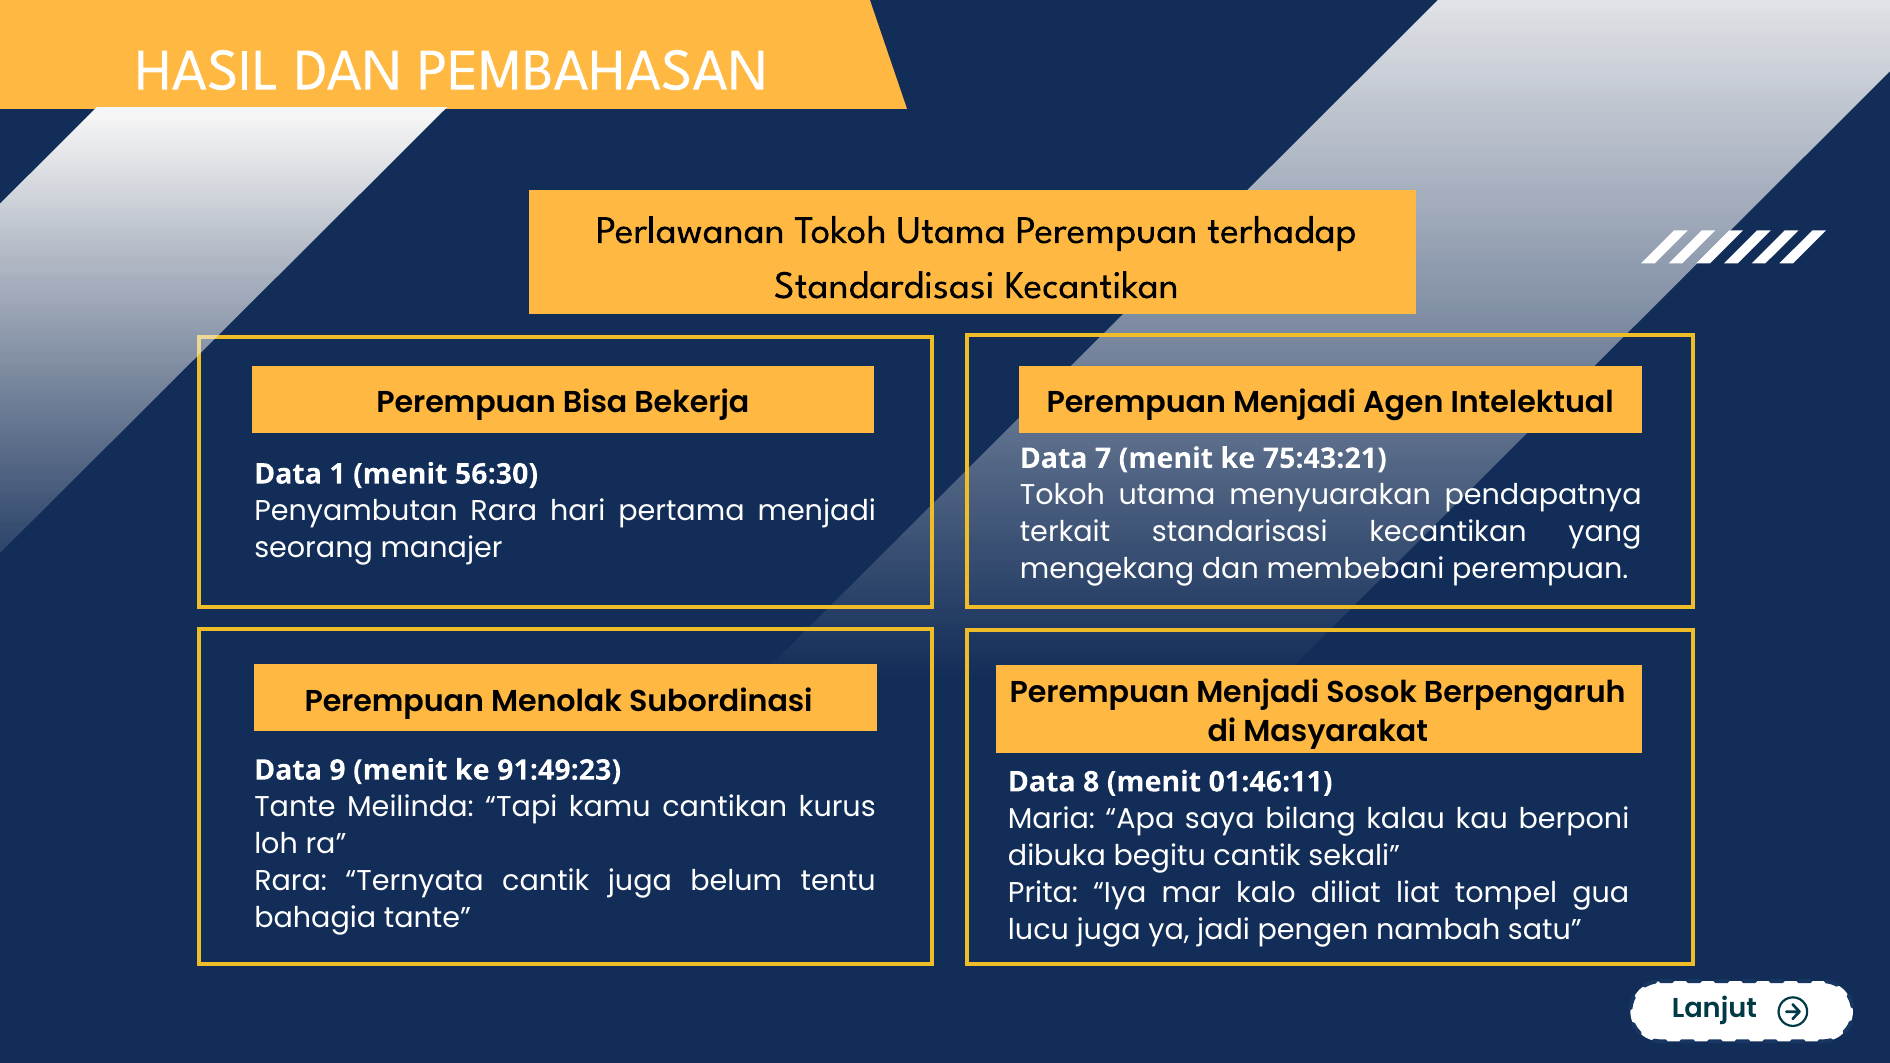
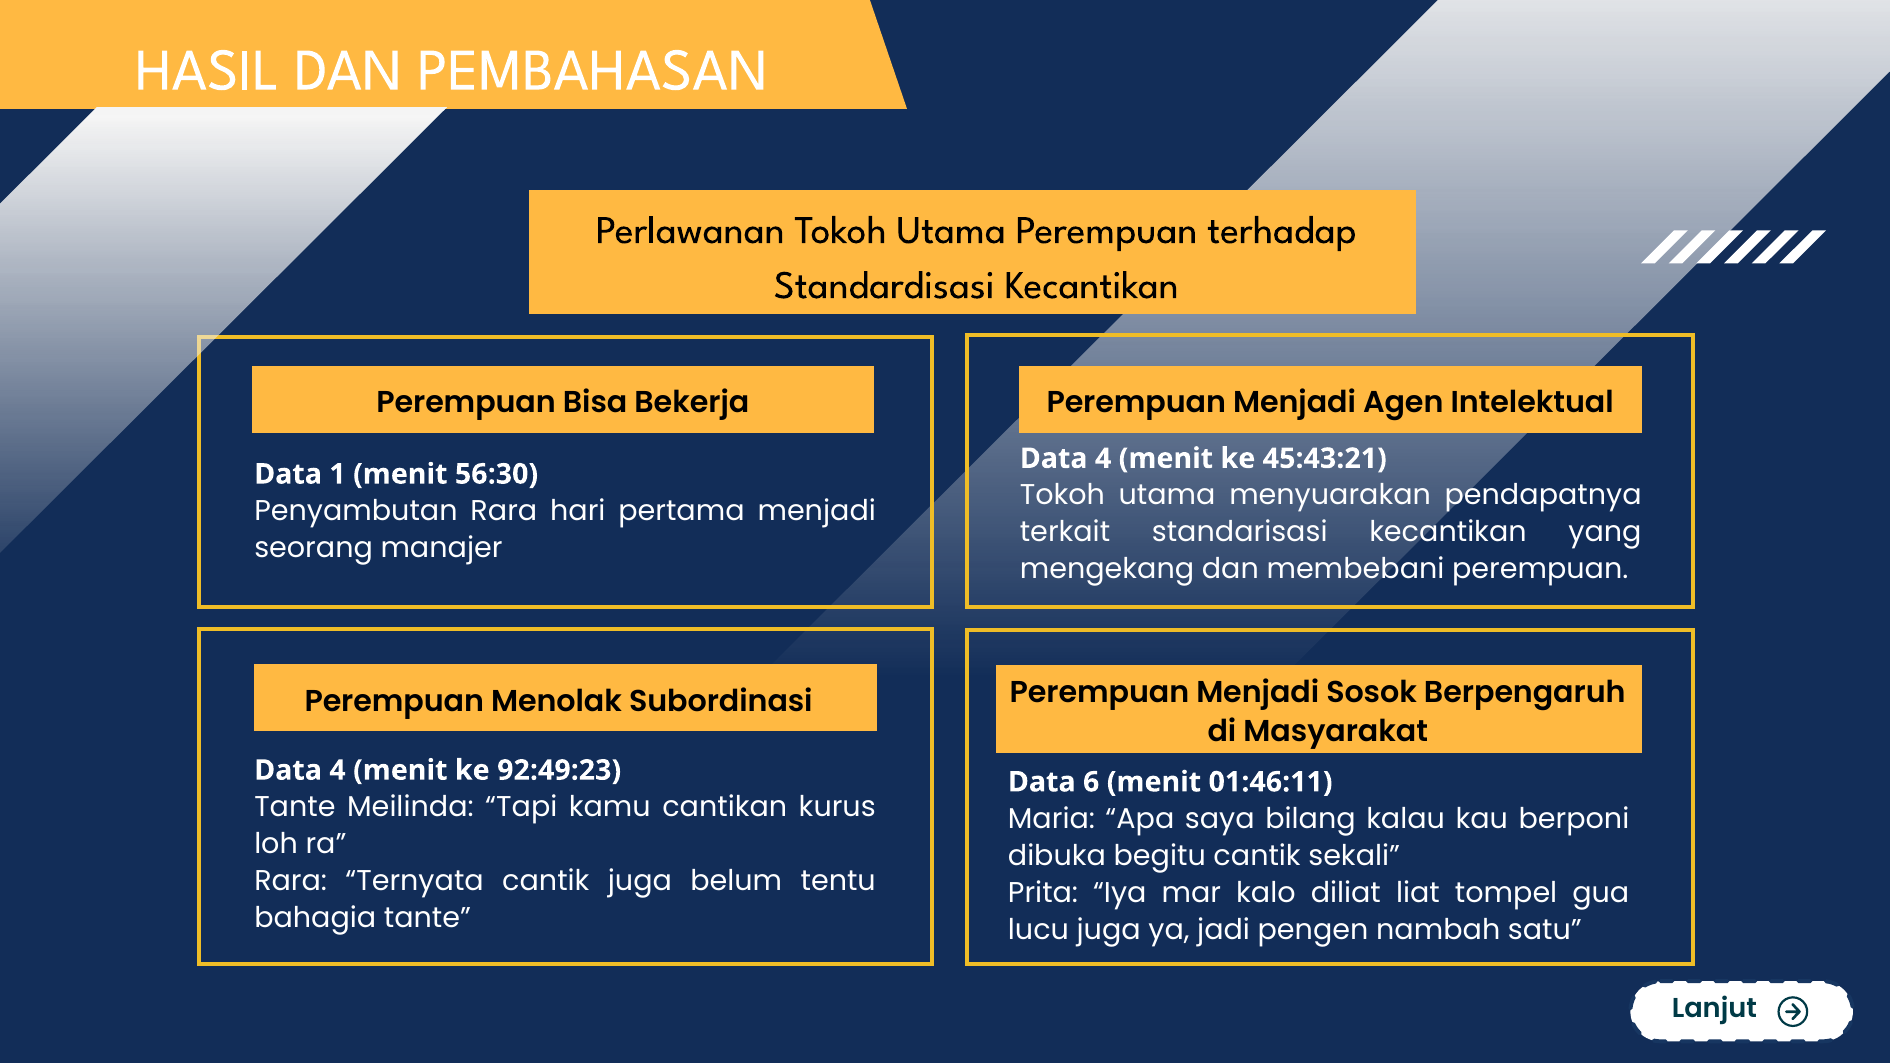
7 at (1103, 459): 7 -> 4
75:43:21: 75:43:21 -> 45:43:21
9 at (338, 770): 9 -> 4
91:49:23: 91:49:23 -> 92:49:23
8: 8 -> 6
